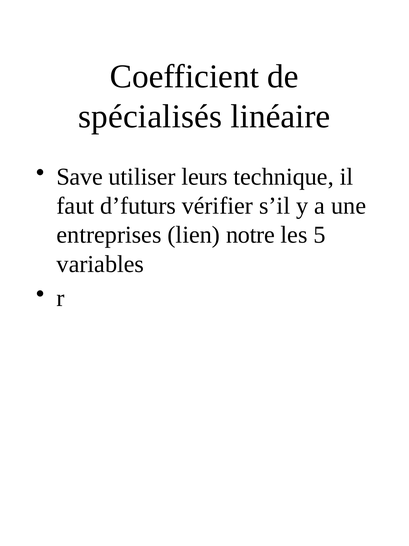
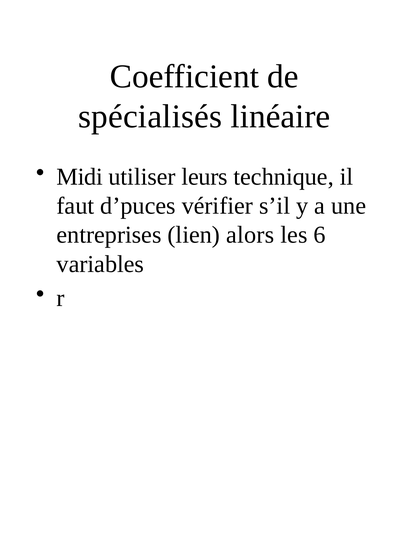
Save: Save -> Midi
d’futurs: d’futurs -> d’puces
notre: notre -> alors
5: 5 -> 6
